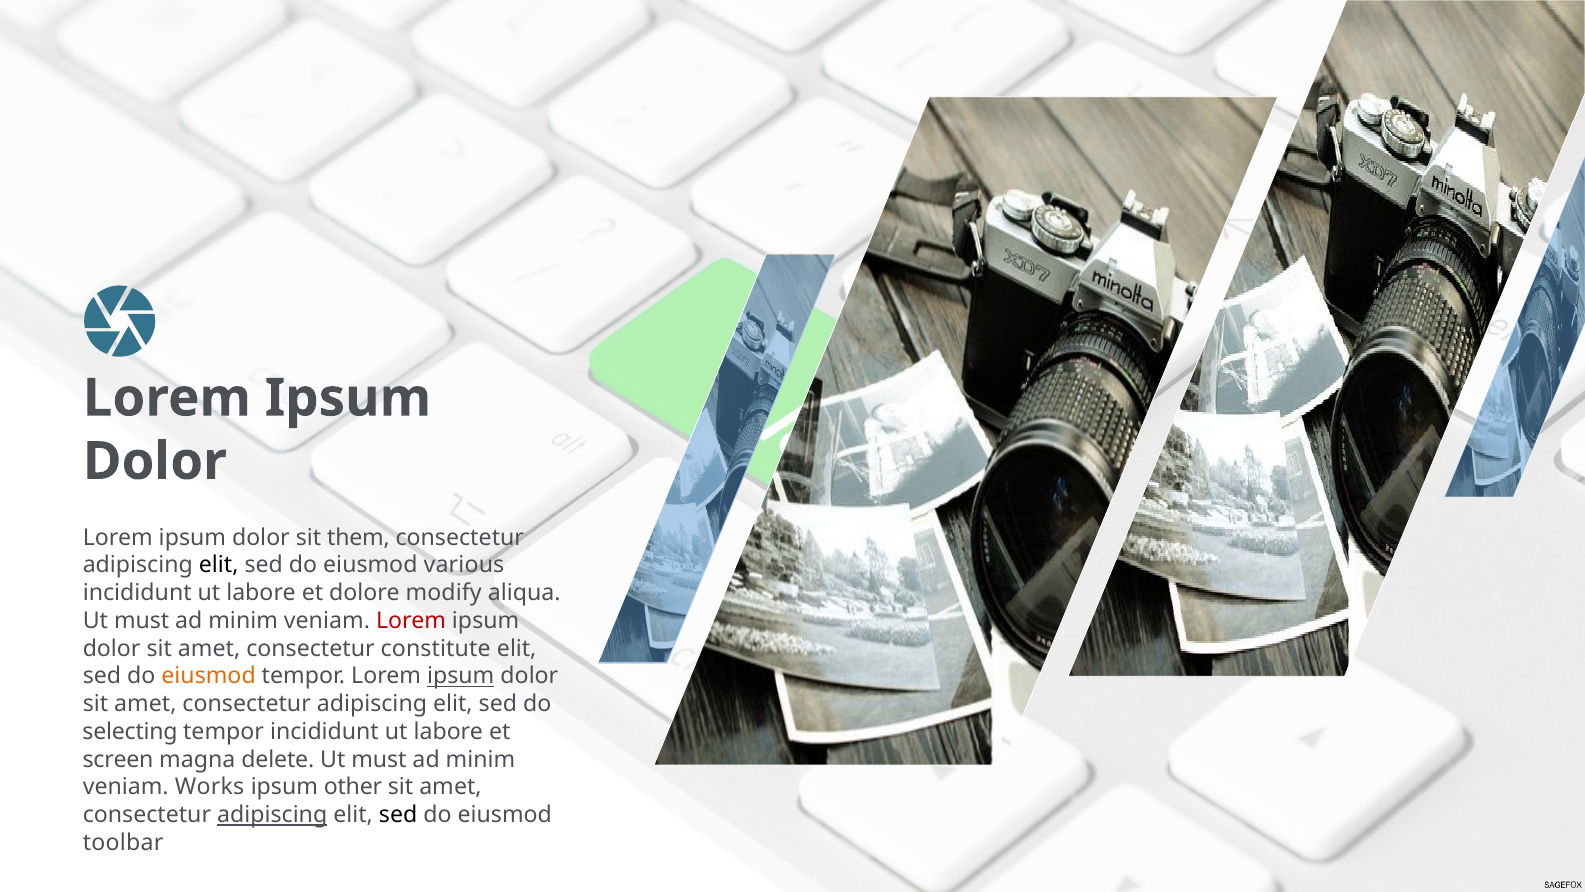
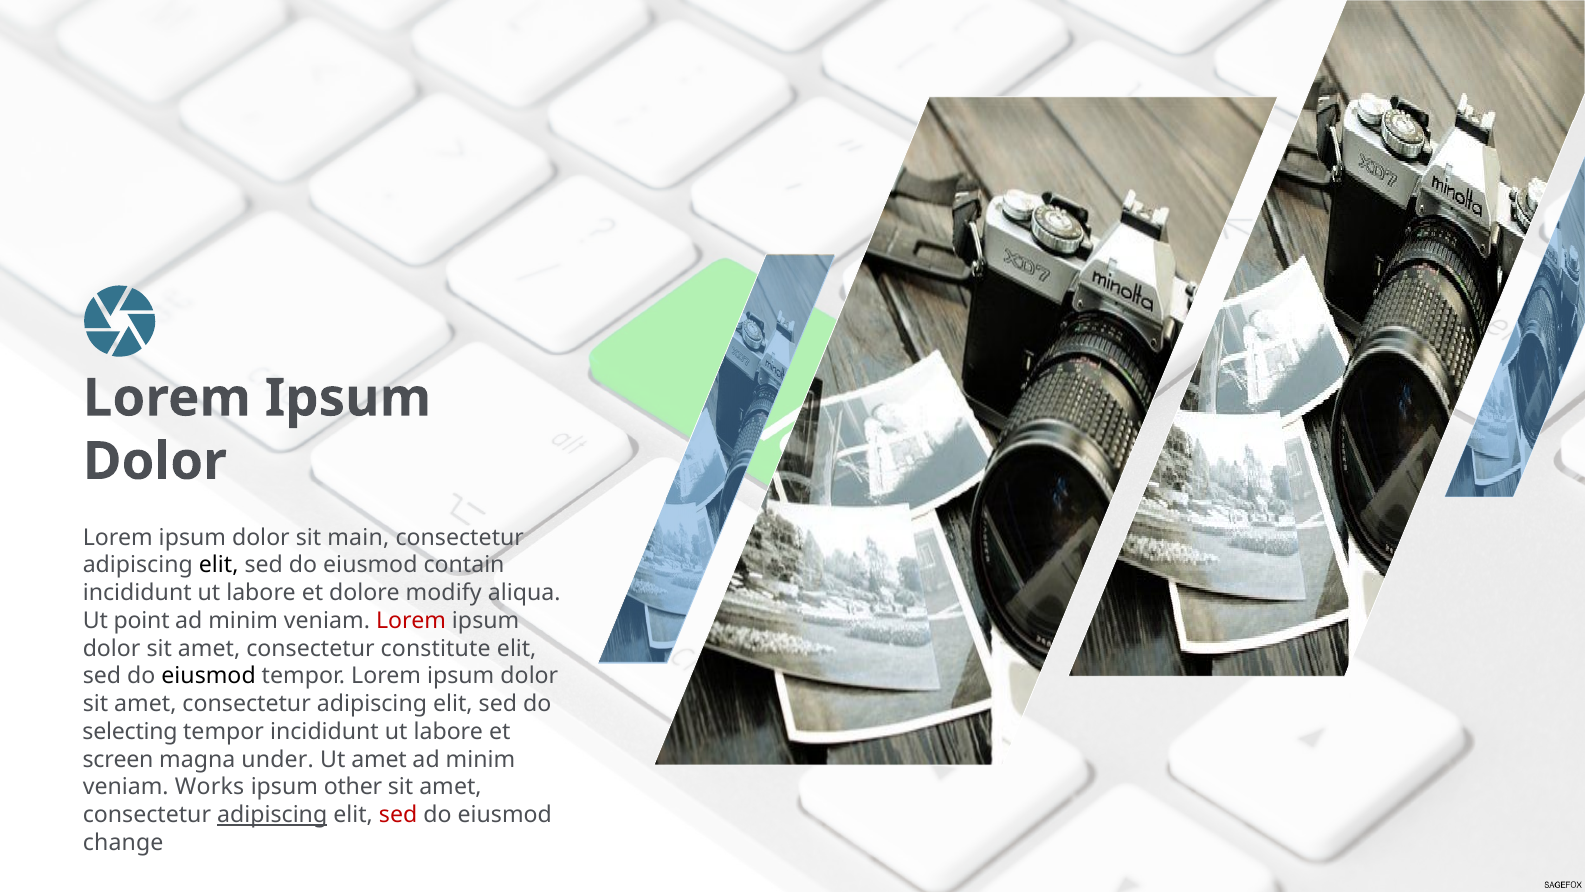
them: them -> main
various: various -> contain
must at (142, 620): must -> point
eiusmod at (209, 676) colour: orange -> black
ipsum at (461, 676) underline: present -> none
delete: delete -> under
must at (379, 759): must -> amet
sed at (398, 815) colour: black -> red
toolbar: toolbar -> change
